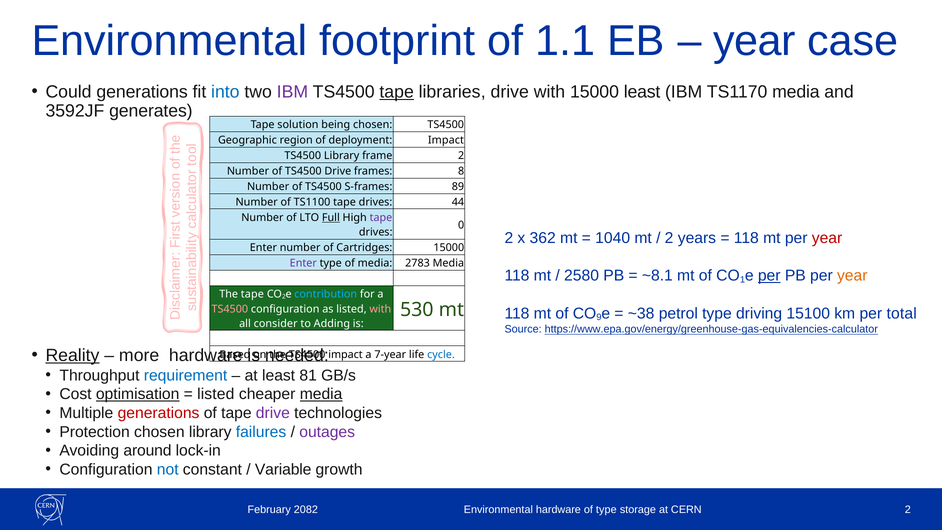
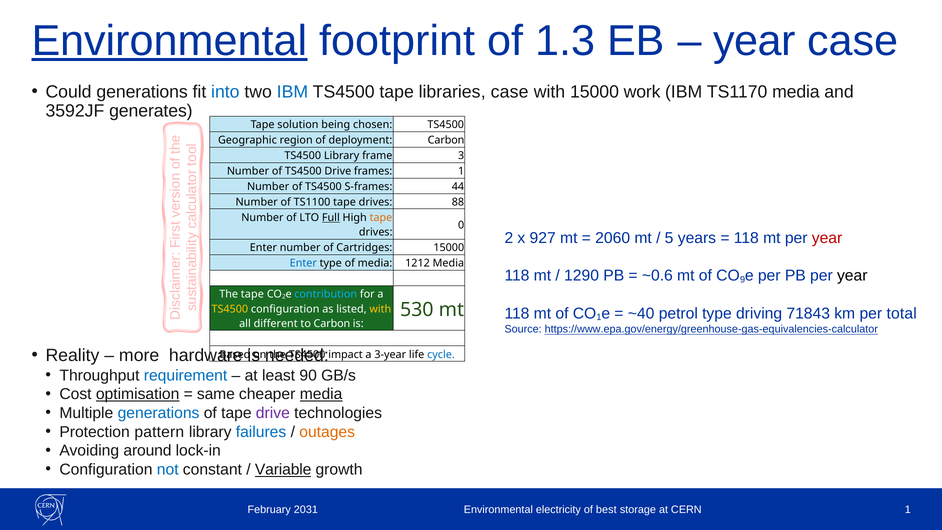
Environmental at (169, 41) underline: none -> present
1.1: 1.1 -> 1.3
IBM at (292, 92) colour: purple -> blue
tape at (397, 92) underline: present -> none
libraries drive: drive -> case
15000 least: least -> work
Impact at (446, 140): Impact -> Carbon
2 at (461, 156): 2 -> 3
8 at (461, 171): 8 -> 1
89: 89 -> 44
44: 44 -> 88
tape at (381, 218) colour: purple -> orange
362: 362 -> 927
1040: 1040 -> 2060
2 at (669, 238): 2 -> 5
Enter at (303, 263) colour: purple -> blue
2783: 2783 -> 1212
2580: 2580 -> 1290
~8.1: ~8.1 -> ~0.6
1: 1 -> 9
per at (769, 276) underline: present -> none
year at (852, 276) colour: orange -> black
TS4500 at (230, 309) colour: pink -> yellow
with at (380, 309) colour: pink -> yellow
9 at (599, 317): 9 -> 1
~38: ~38 -> ~40
15100: 15100 -> 71843
consider: consider -> different
to Adding: Adding -> Carbon
Reality underline: present -> none
7-year: 7-year -> 3-year
81: 81 -> 90
listed at (216, 394): listed -> same
generations at (159, 413) colour: red -> blue
Protection chosen: chosen -> pattern
outages colour: purple -> orange
Variable underline: none -> present
2082: 2082 -> 2031
Environmental hardware: hardware -> electricity
of type: type -> best
CERN 2: 2 -> 1
